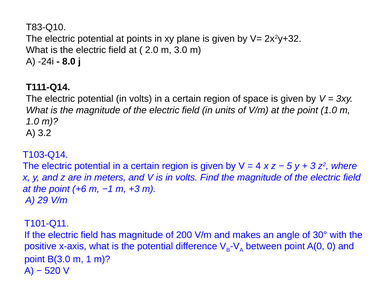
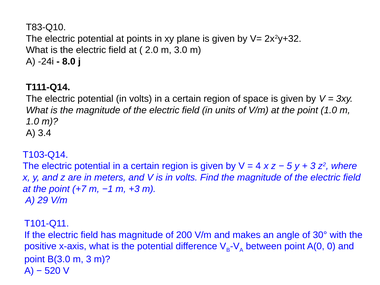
3.2: 3.2 -> 3.4
+6: +6 -> +7
m 1: 1 -> 3
